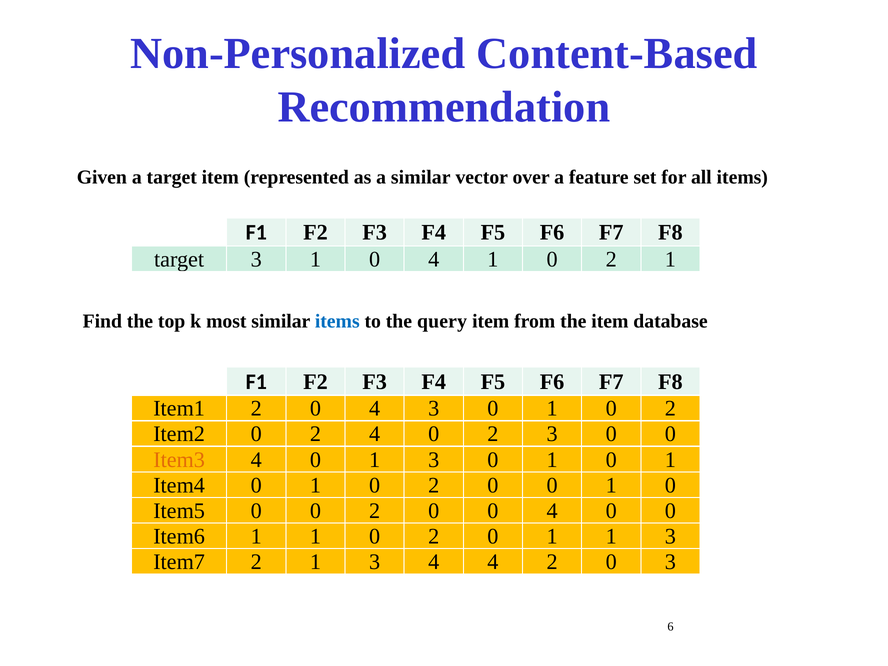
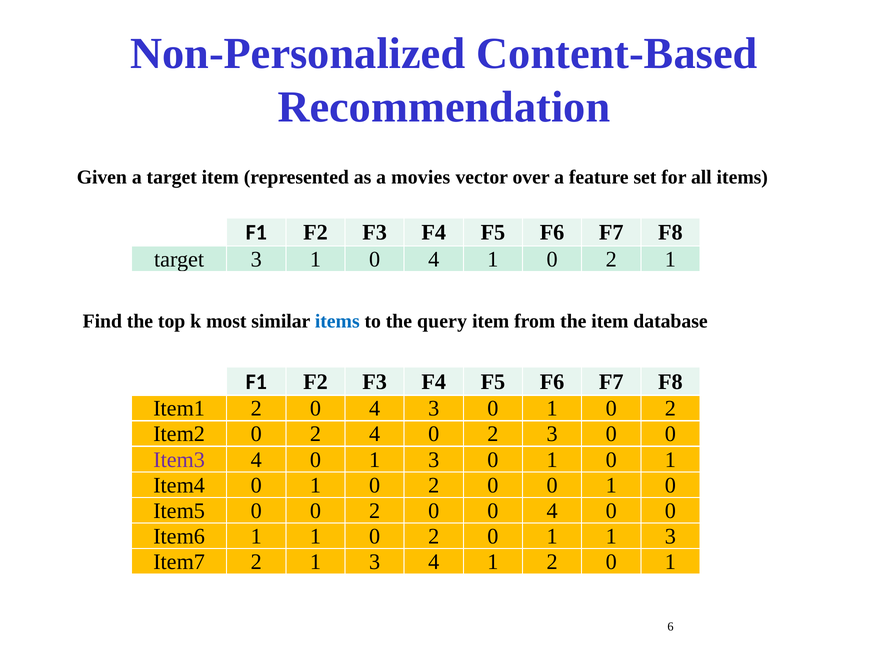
a similar: similar -> movies
Item3 colour: orange -> purple
3 4 4: 4 -> 1
3 at (670, 562): 3 -> 1
